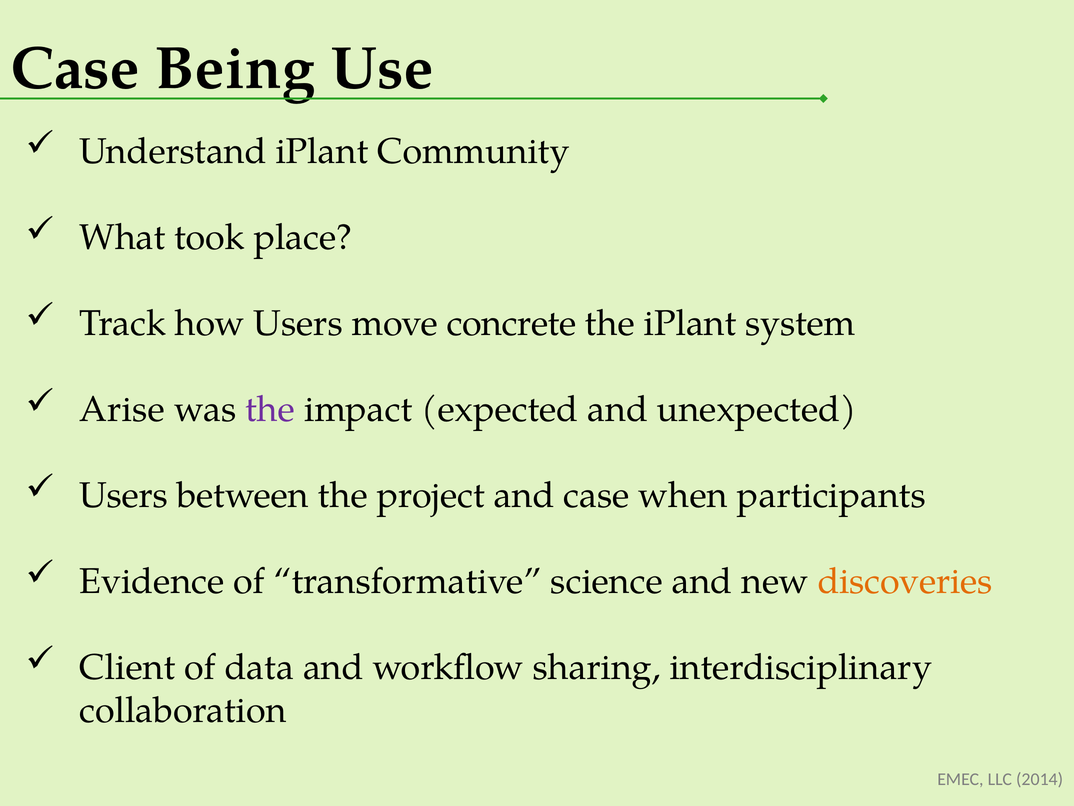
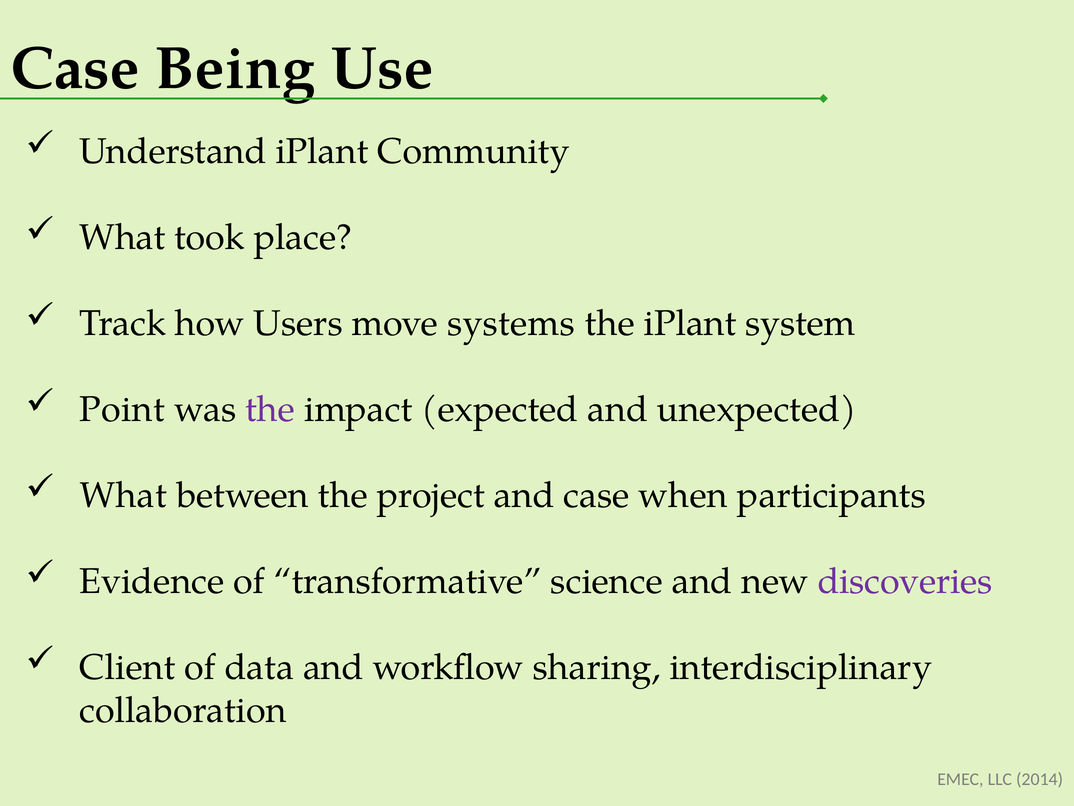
concrete: concrete -> systems
Arise: Arise -> Point
Users at (124, 495): Users -> What
discoveries colour: orange -> purple
